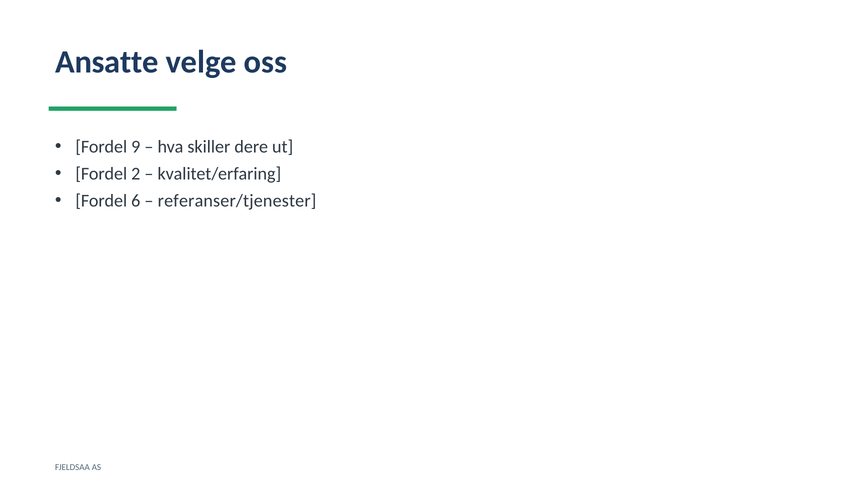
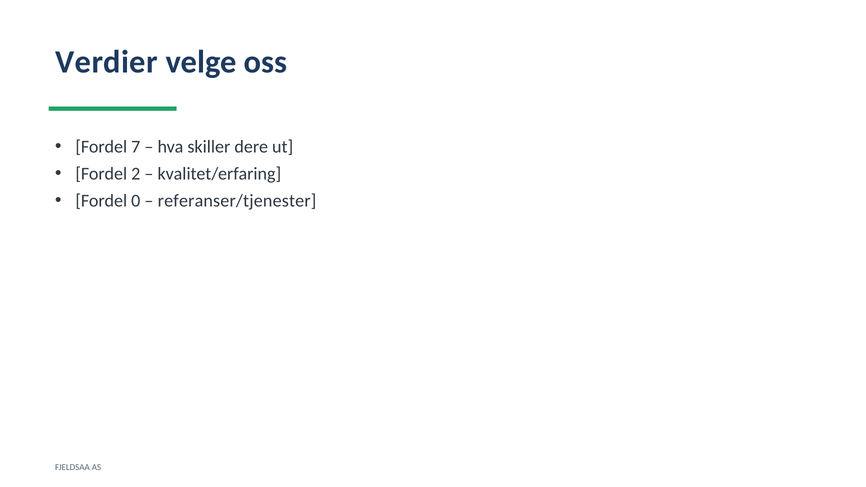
Ansatte: Ansatte -> Verdier
9: 9 -> 7
6: 6 -> 0
